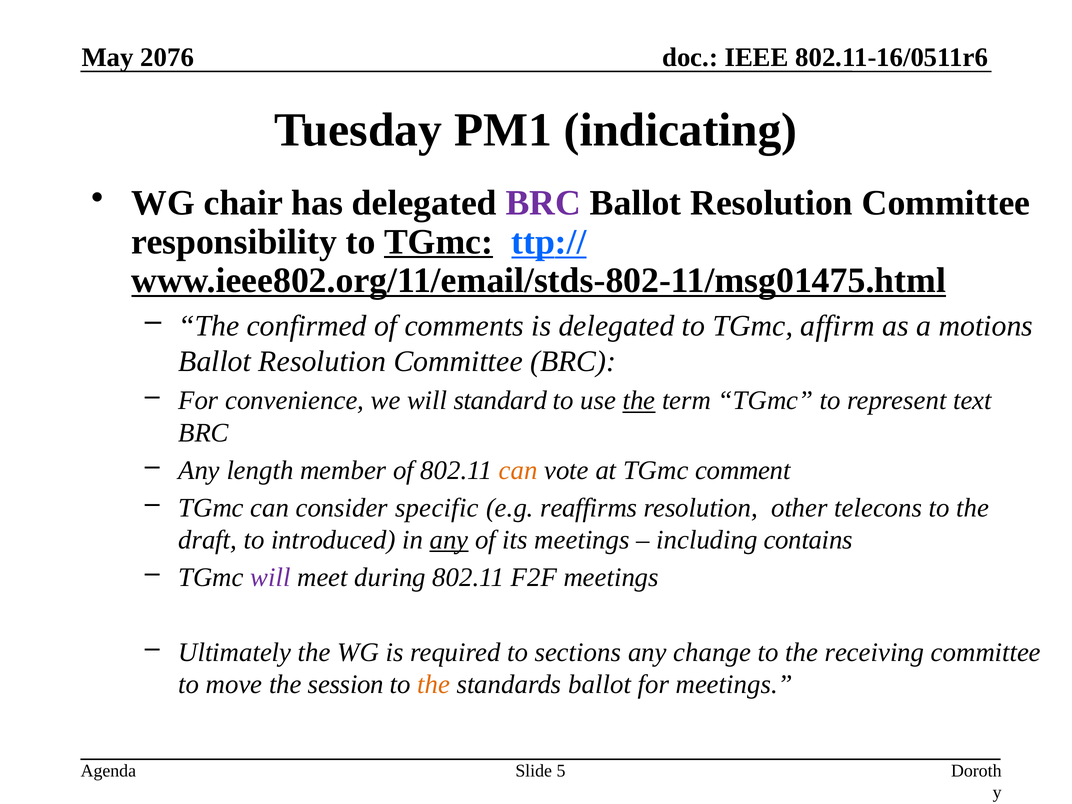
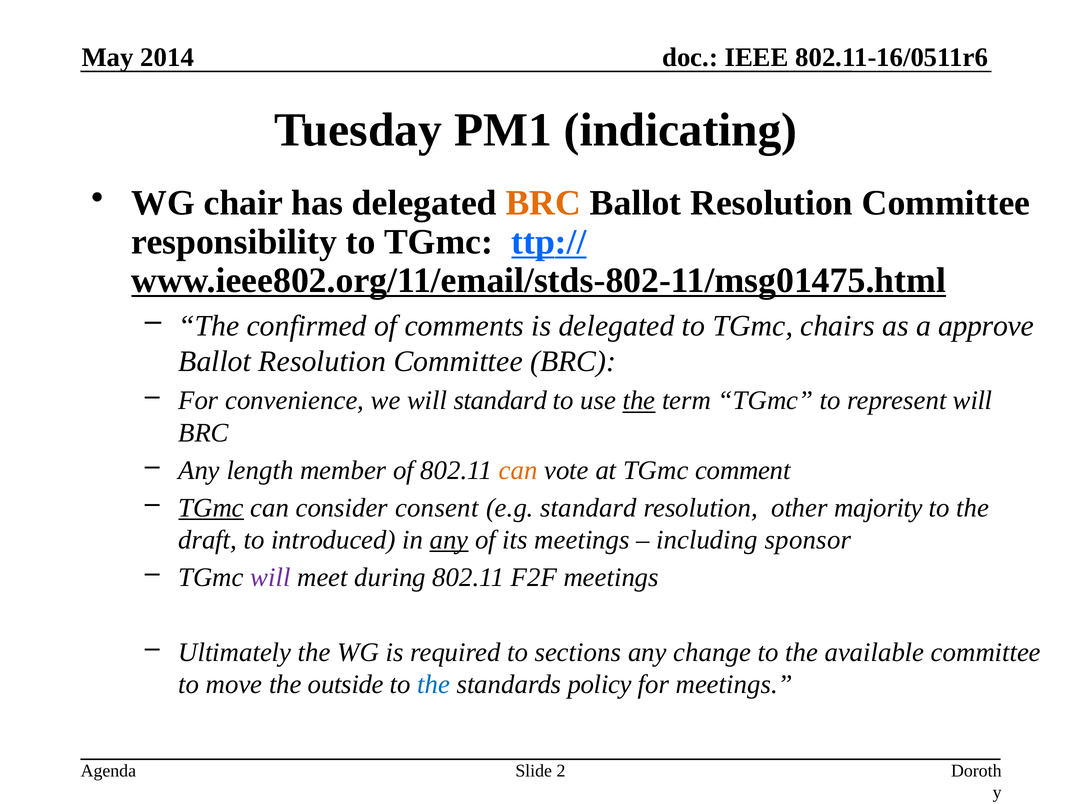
2076: 2076 -> 2014
BRC at (543, 203) colour: purple -> orange
TGmc at (439, 242) underline: present -> none
affirm: affirm -> chairs
motions: motions -> approve
represent text: text -> will
TGmc at (211, 508) underline: none -> present
specific: specific -> consent
e.g reaffirms: reaffirms -> standard
telecons: telecons -> majority
contains: contains -> sponsor
receiving: receiving -> available
session: session -> outside
the at (434, 685) colour: orange -> blue
standards ballot: ballot -> policy
5: 5 -> 2
